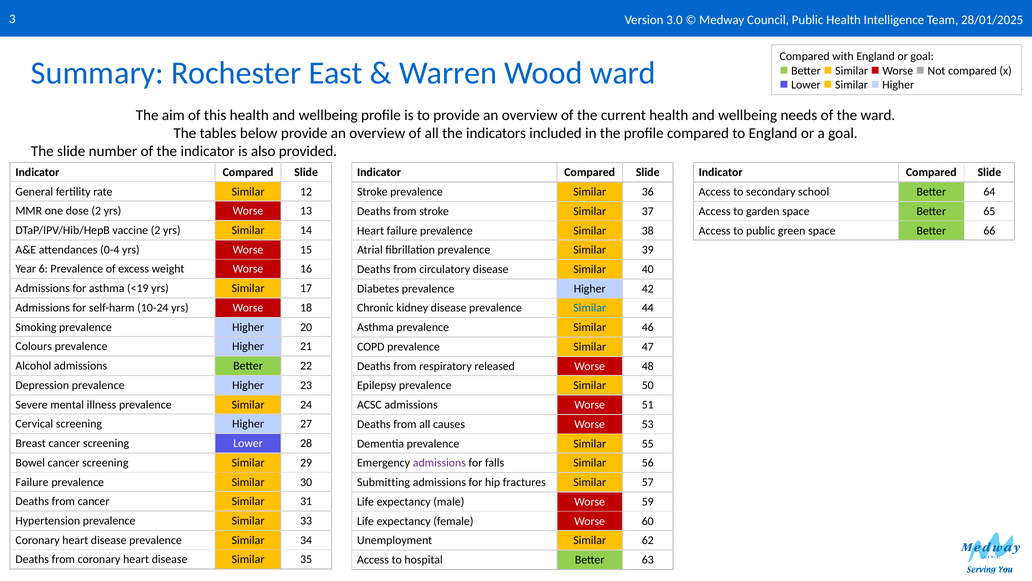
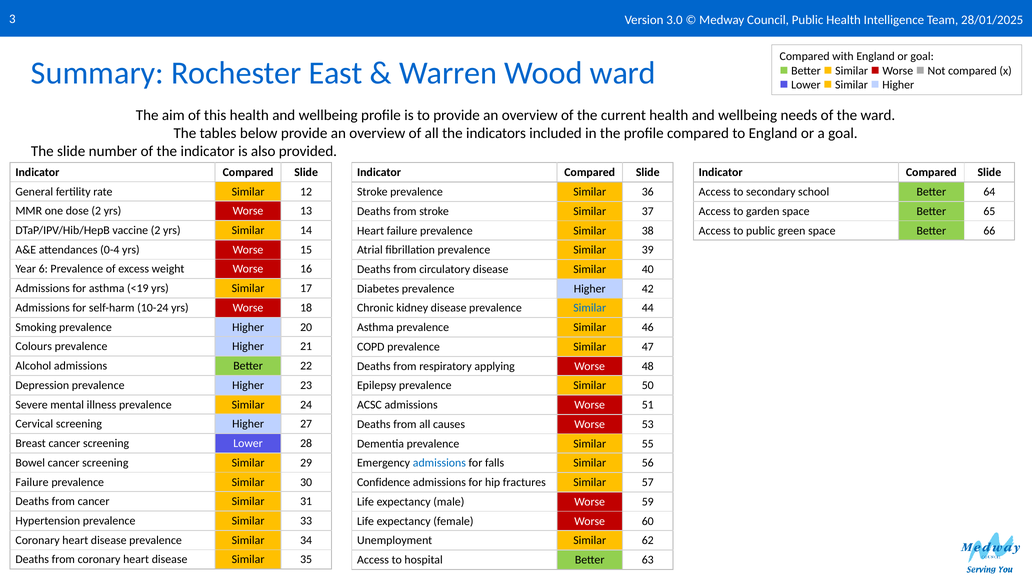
released: released -> applying
admissions at (439, 463) colour: purple -> blue
Submitting: Submitting -> Confidence
